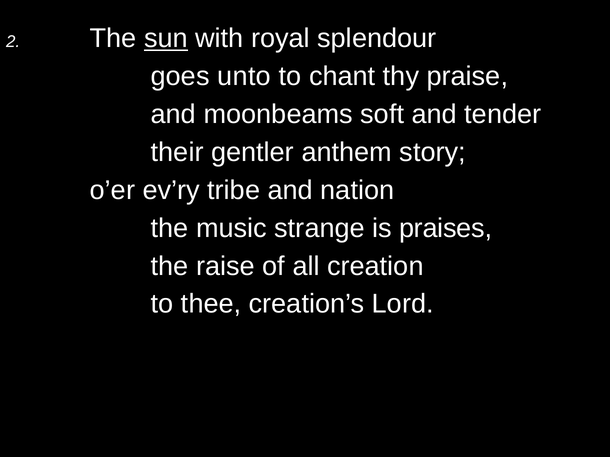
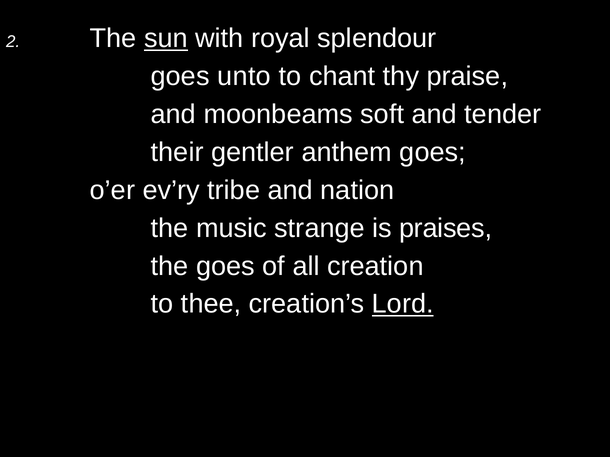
anthem story: story -> goes
the raise: raise -> goes
Lord underline: none -> present
